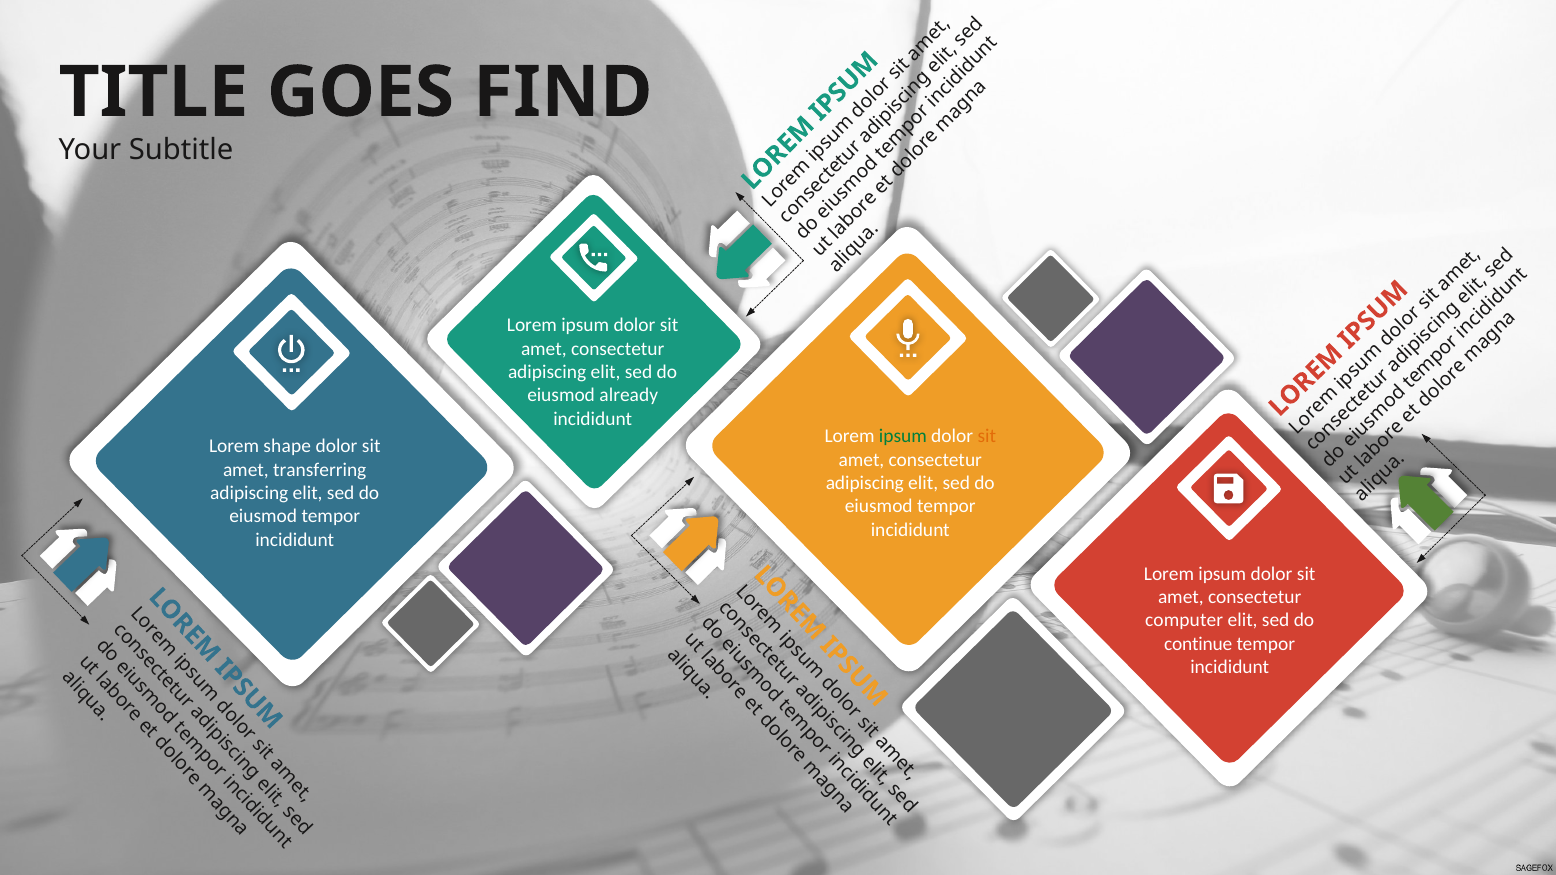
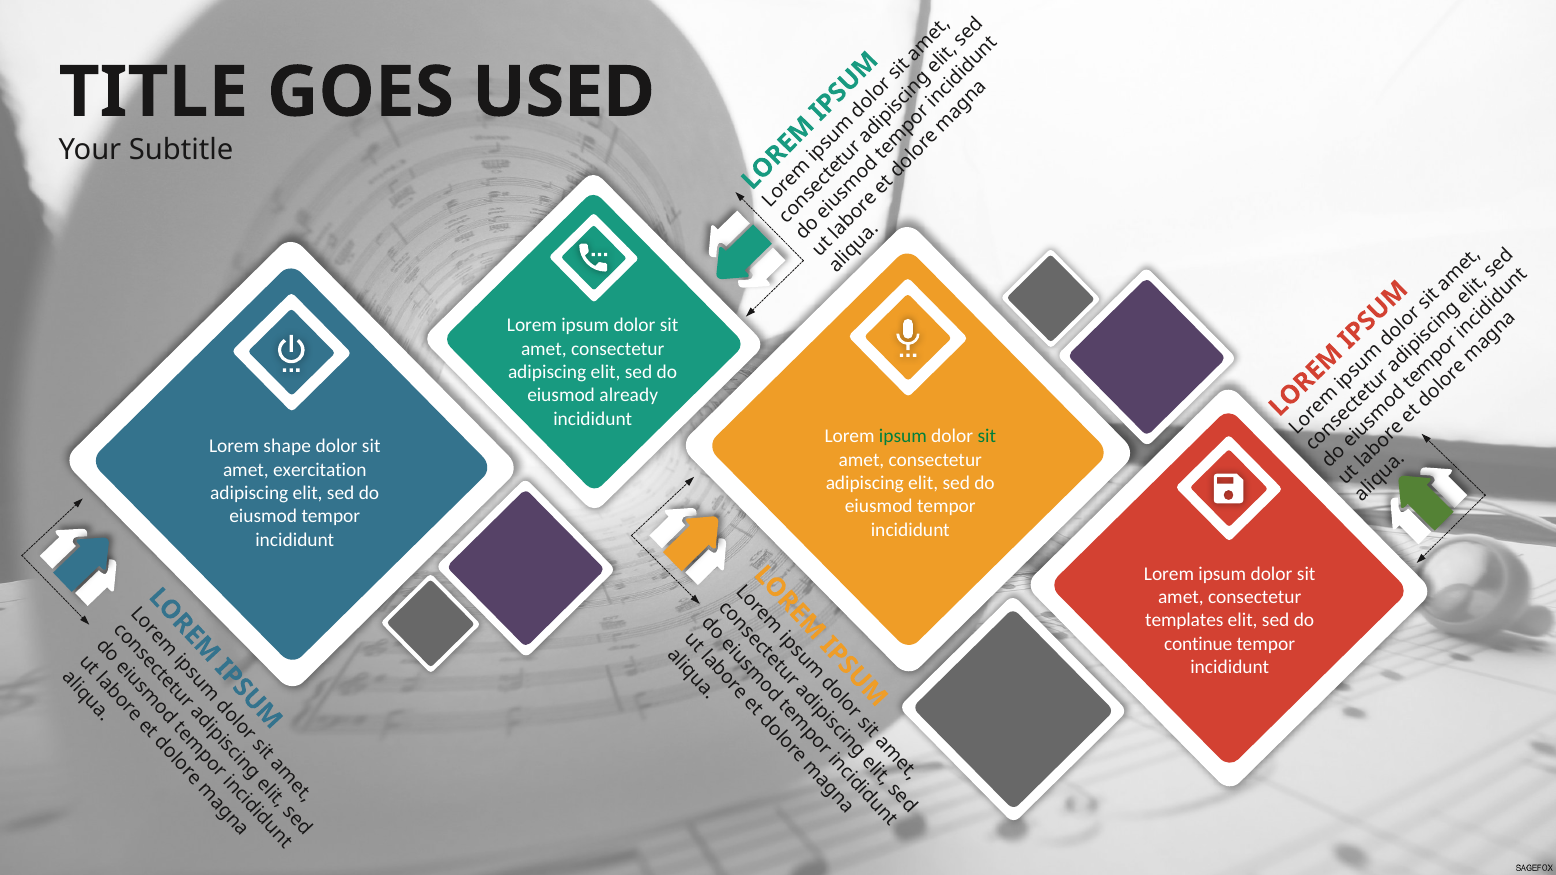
FIND: FIND -> USED
sit at (987, 437) colour: orange -> green
transferring: transferring -> exercitation
computer: computer -> templates
